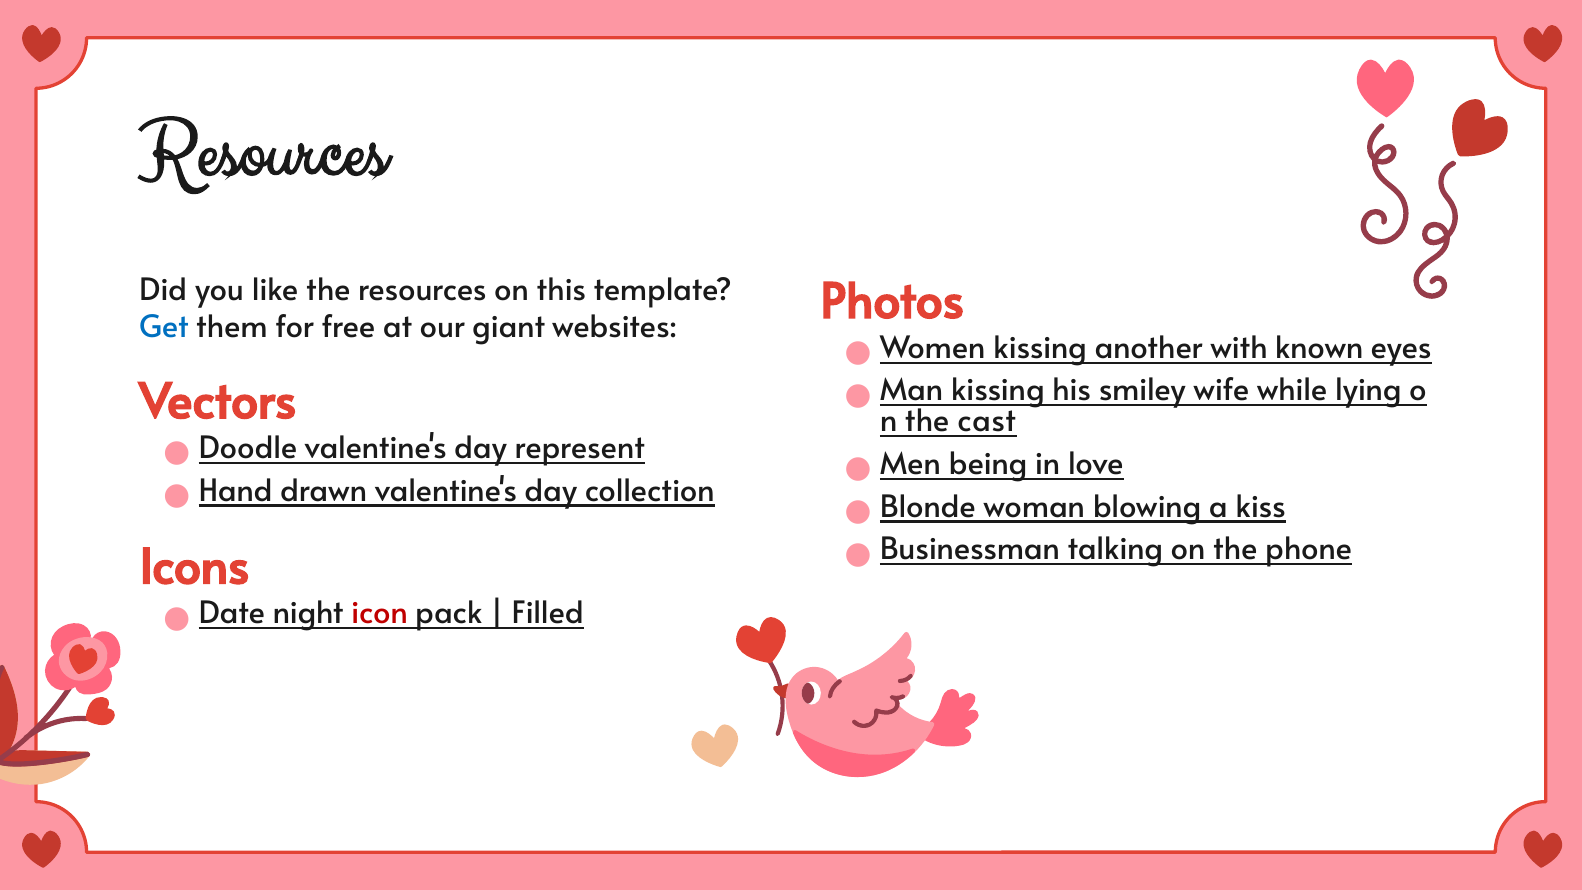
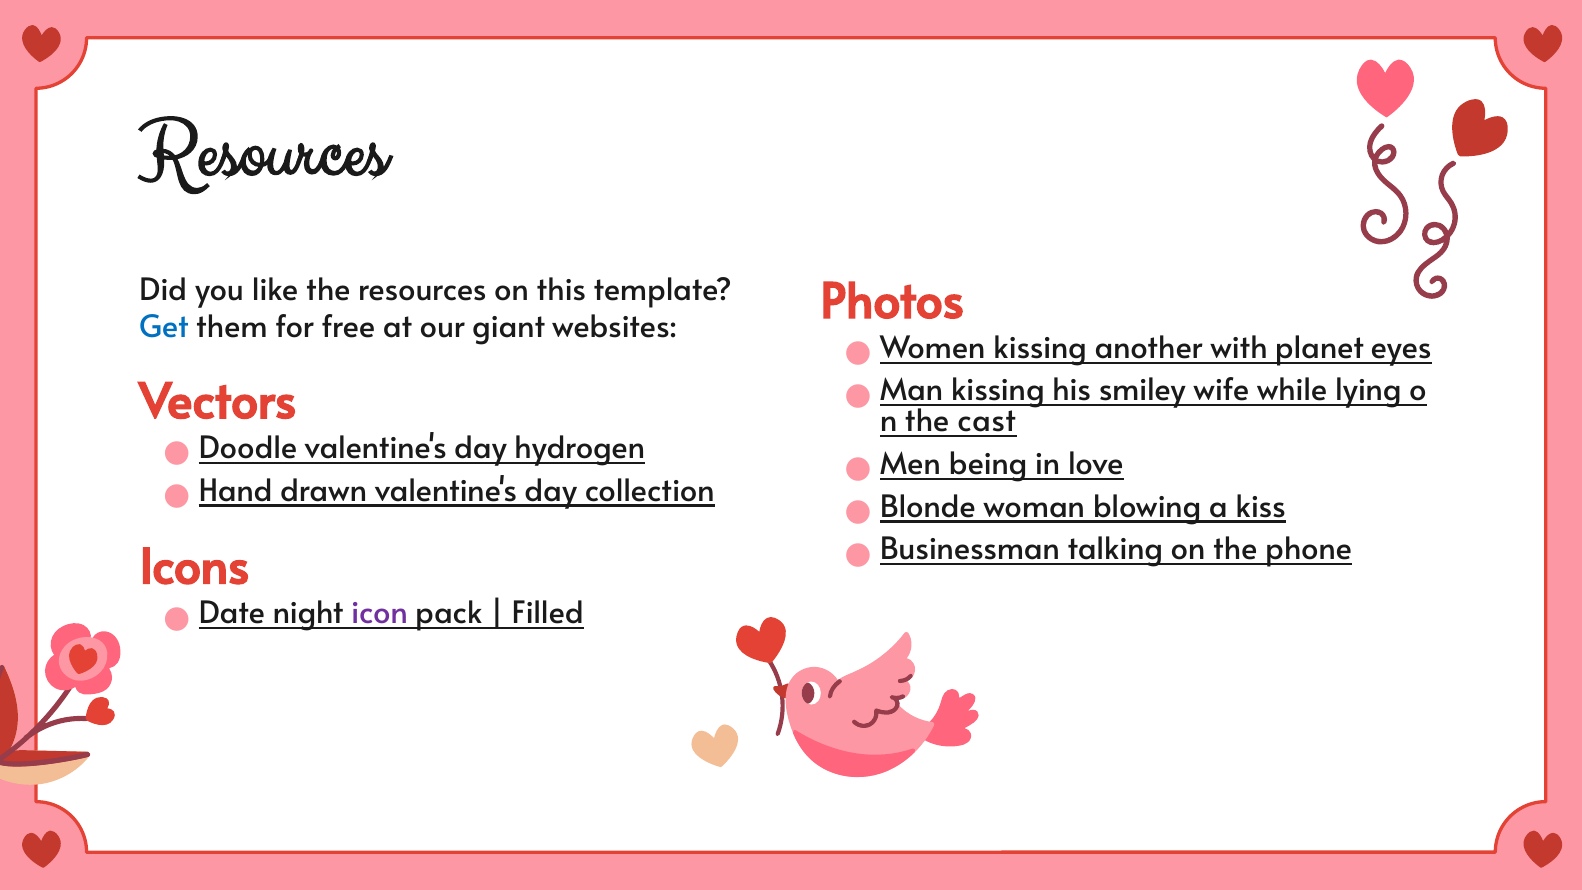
known: known -> planet
represent: represent -> hydrogen
icon colour: red -> purple
